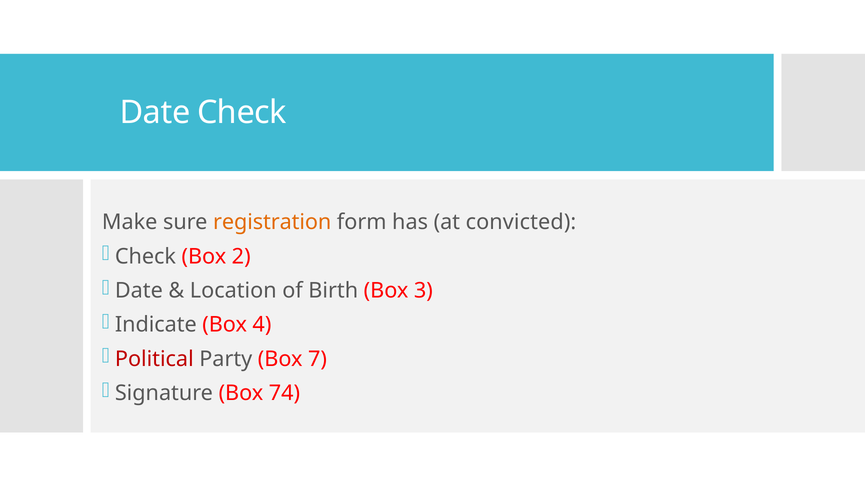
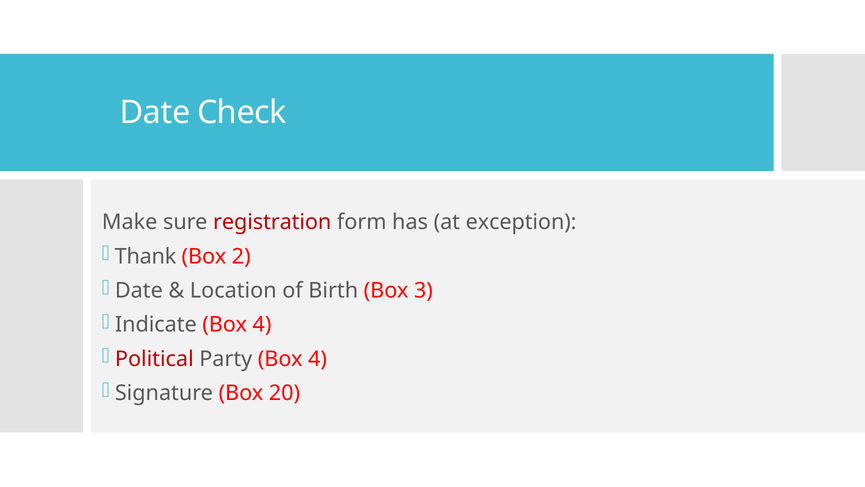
registration colour: orange -> red
convicted: convicted -> exception
Check at (145, 256): Check -> Thank
Party Box 7: 7 -> 4
74: 74 -> 20
